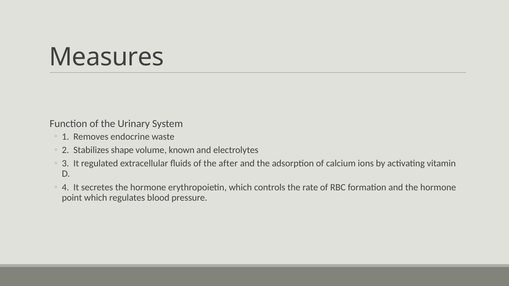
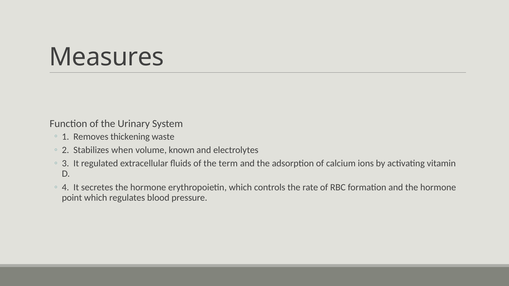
endocrine: endocrine -> thickening
shape: shape -> when
after: after -> term
